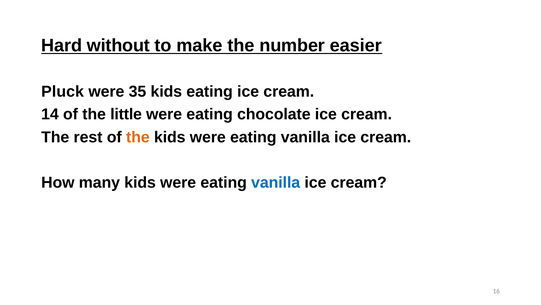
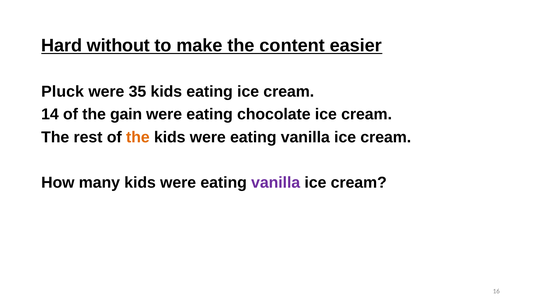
number: number -> content
little: little -> gain
vanilla at (276, 182) colour: blue -> purple
